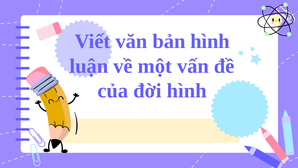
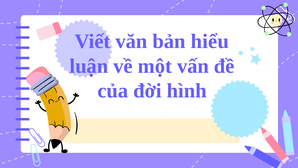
bản hình: hình -> hiểu
